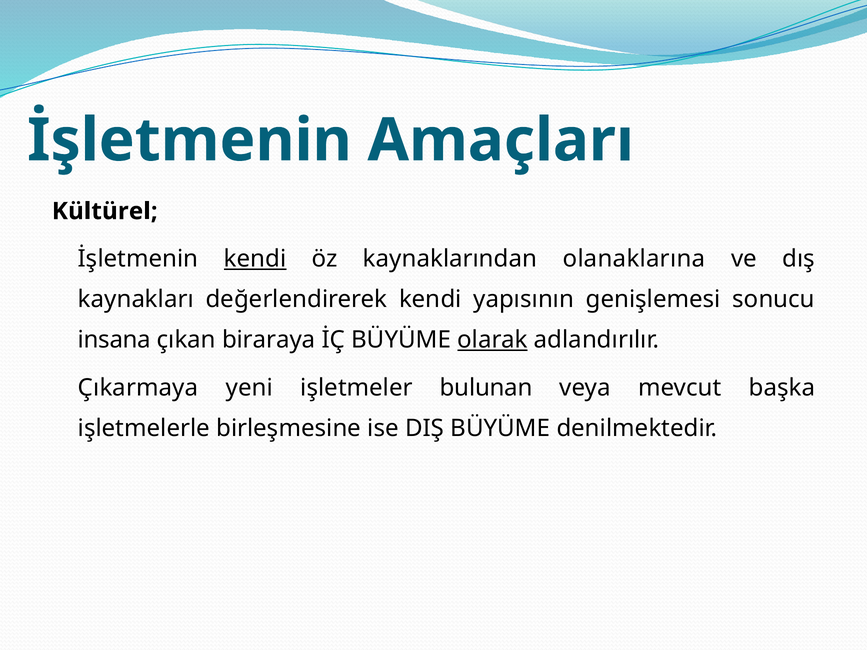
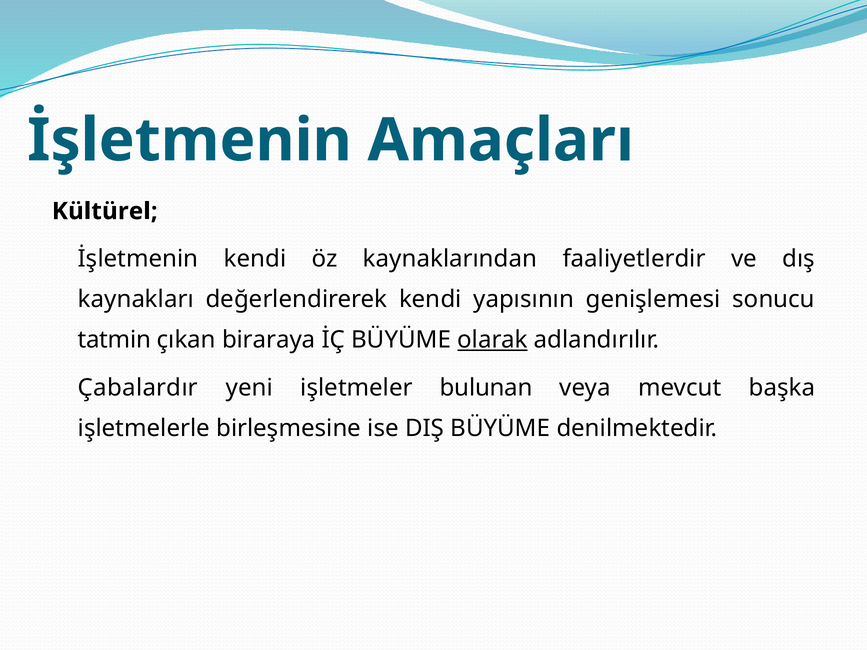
kendi at (255, 259) underline: present -> none
olanaklarına: olanaklarına -> faaliyetlerdir
insana: insana -> tatmin
Çıkarmaya: Çıkarmaya -> Çabalardır
